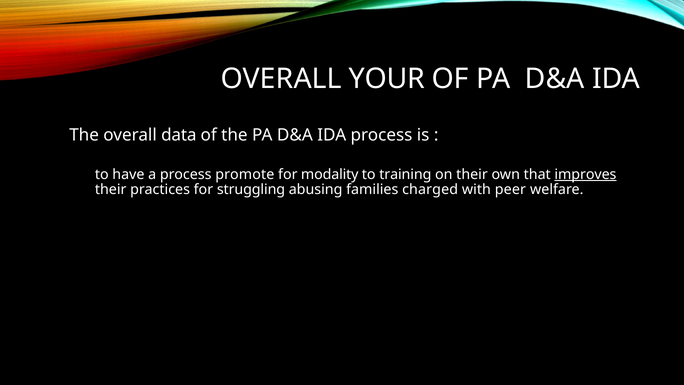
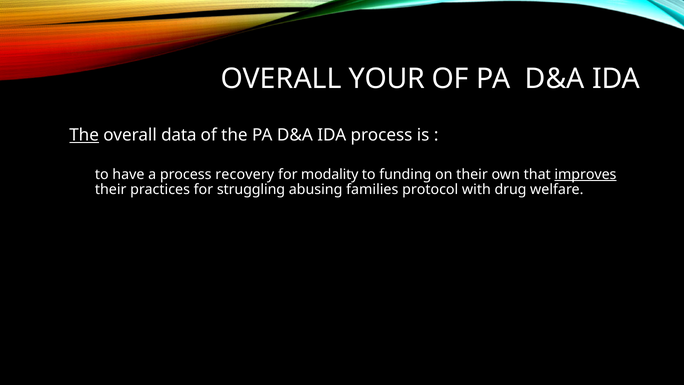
The at (84, 135) underline: none -> present
promote: promote -> recovery
training: training -> funding
charged: charged -> protocol
peer: peer -> drug
